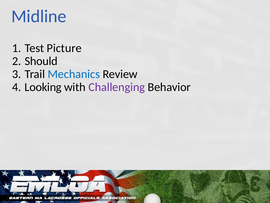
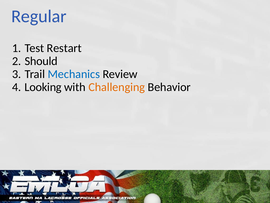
Midline: Midline -> Regular
Picture: Picture -> Restart
Challenging colour: purple -> orange
